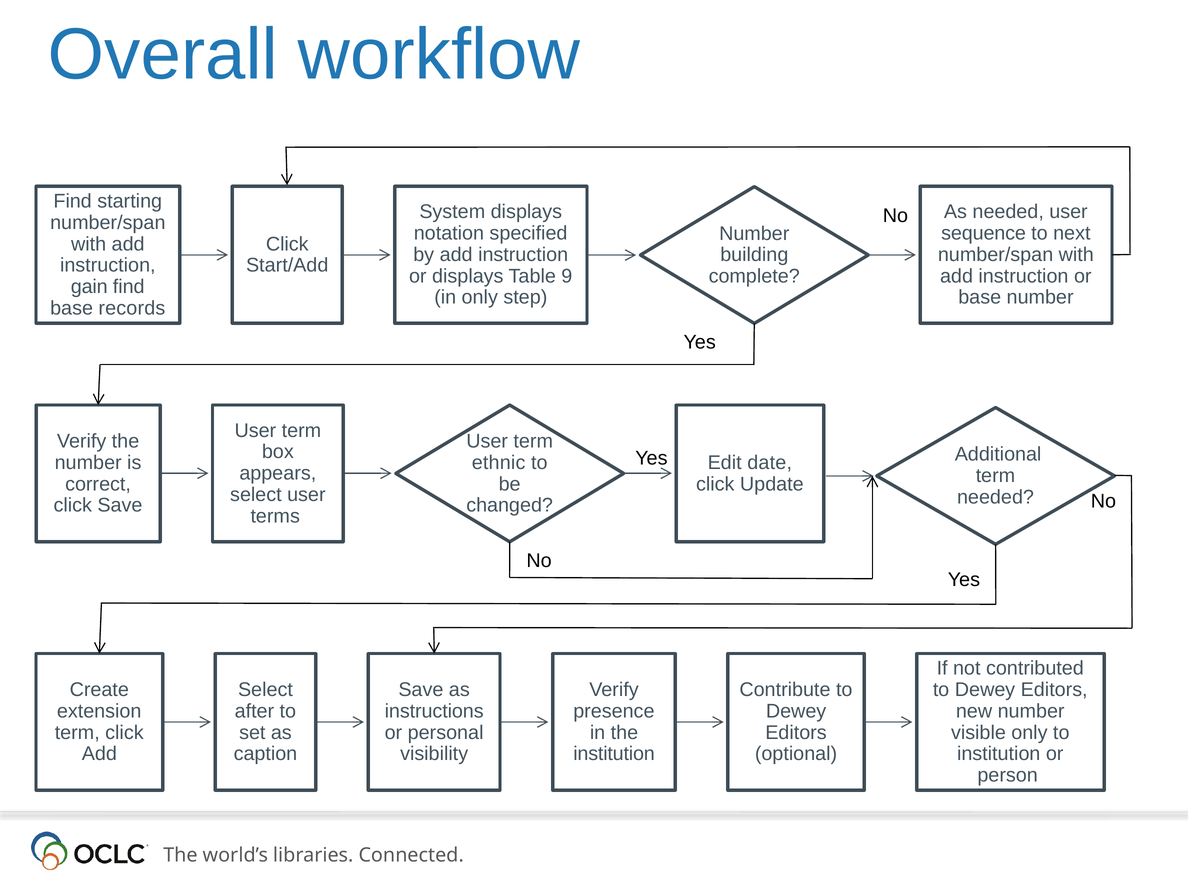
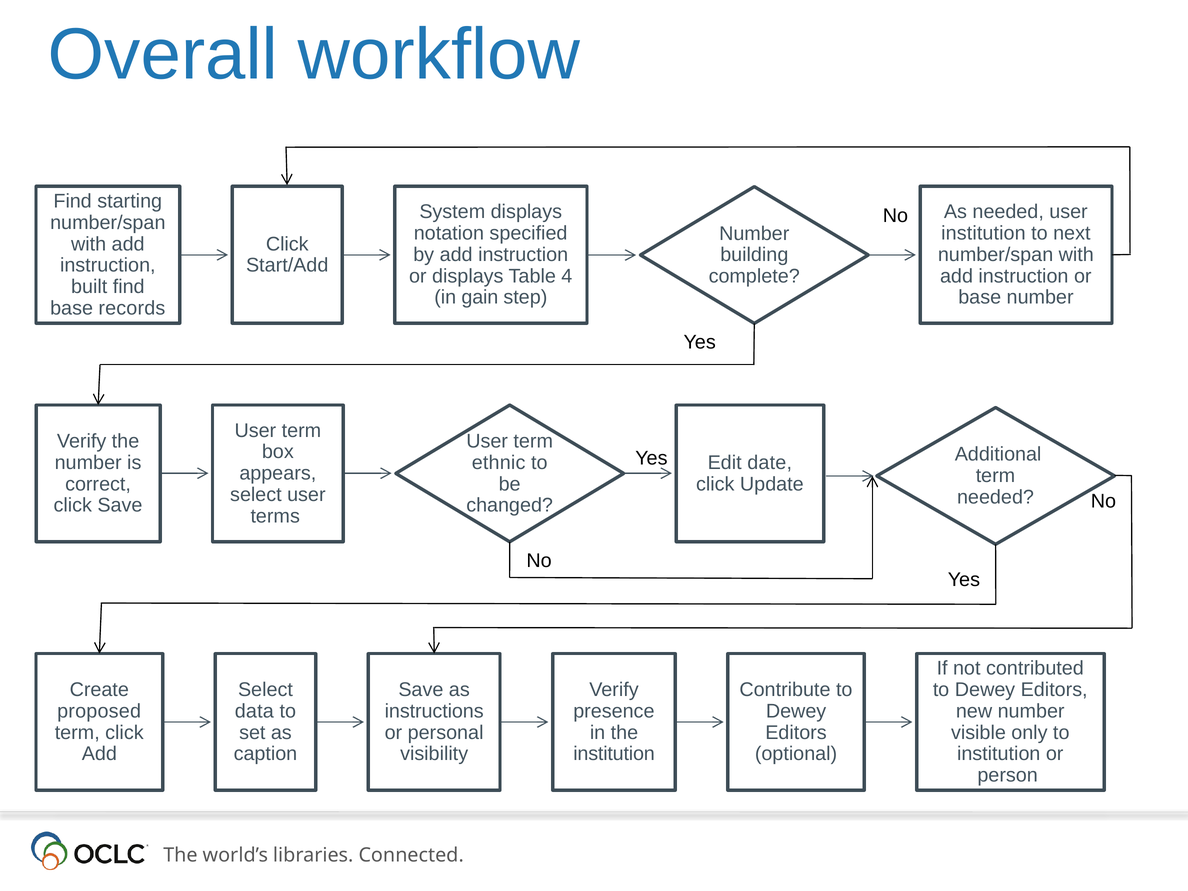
sequence at (984, 233): sequence -> institution
9: 9 -> 4
gain: gain -> built
in only: only -> gain
extension: extension -> proposed
after: after -> data
